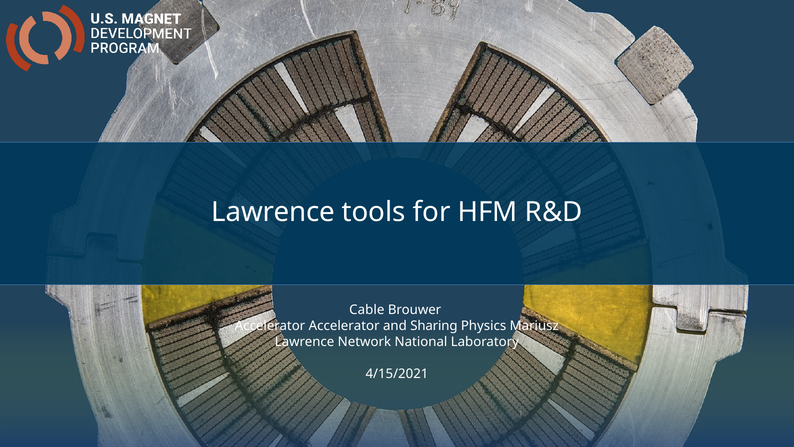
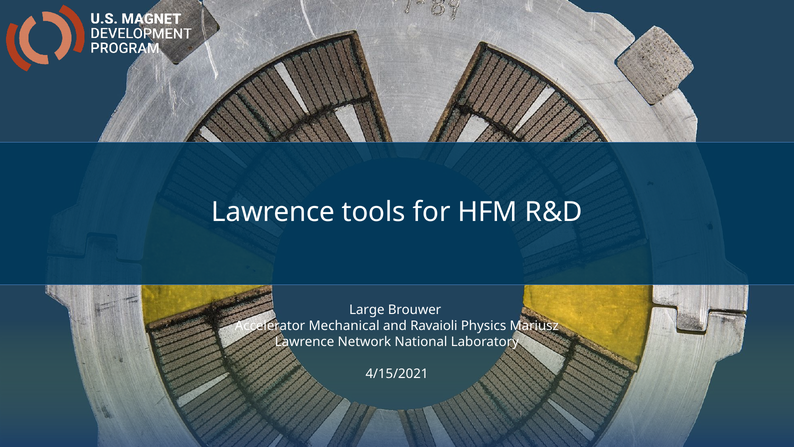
Cable: Cable -> Large
Accelerator Accelerator: Accelerator -> Mechanical
Sharing: Sharing -> Ravaioli
